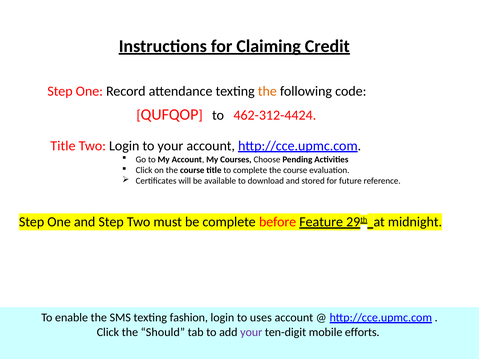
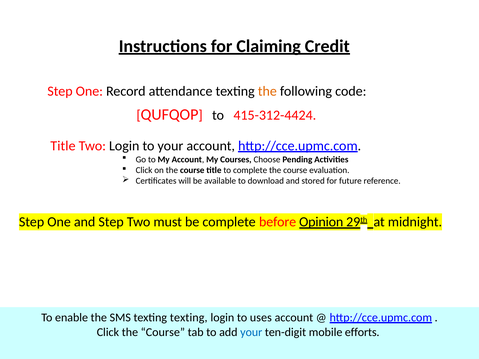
462-312-4424: 462-312-4424 -> 415-312-4424
Feature: Feature -> Opinion
texting fashion: fashion -> texting
Click the Should: Should -> Course
your at (251, 332) colour: purple -> blue
